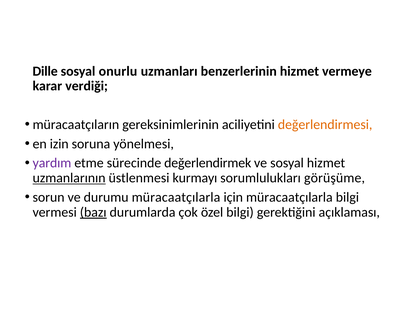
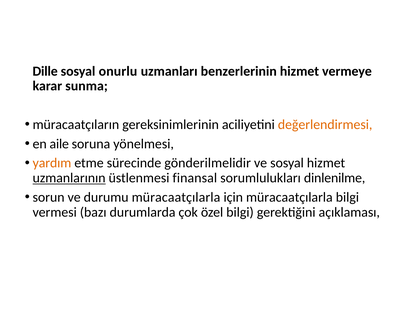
verdiği: verdiği -> sunma
izin: izin -> aile
yardım colour: purple -> orange
değerlendirmek: değerlendirmek -> gönderilmelidir
kurmayı: kurmayı -> finansal
görüşüme: görüşüme -> dinlenilme
bazı underline: present -> none
